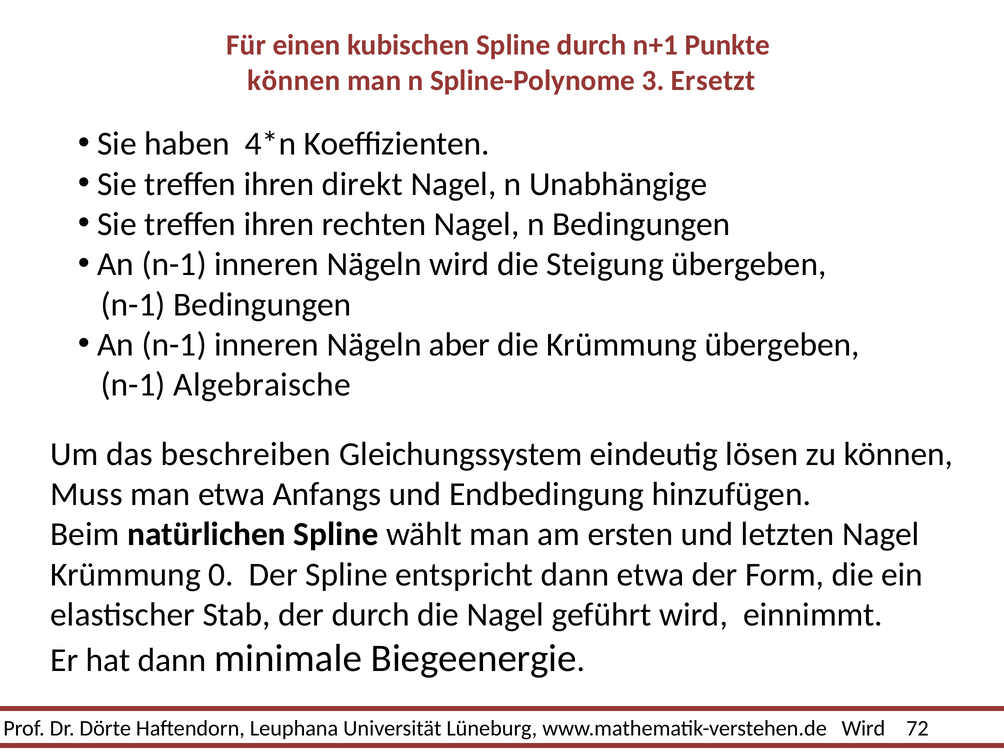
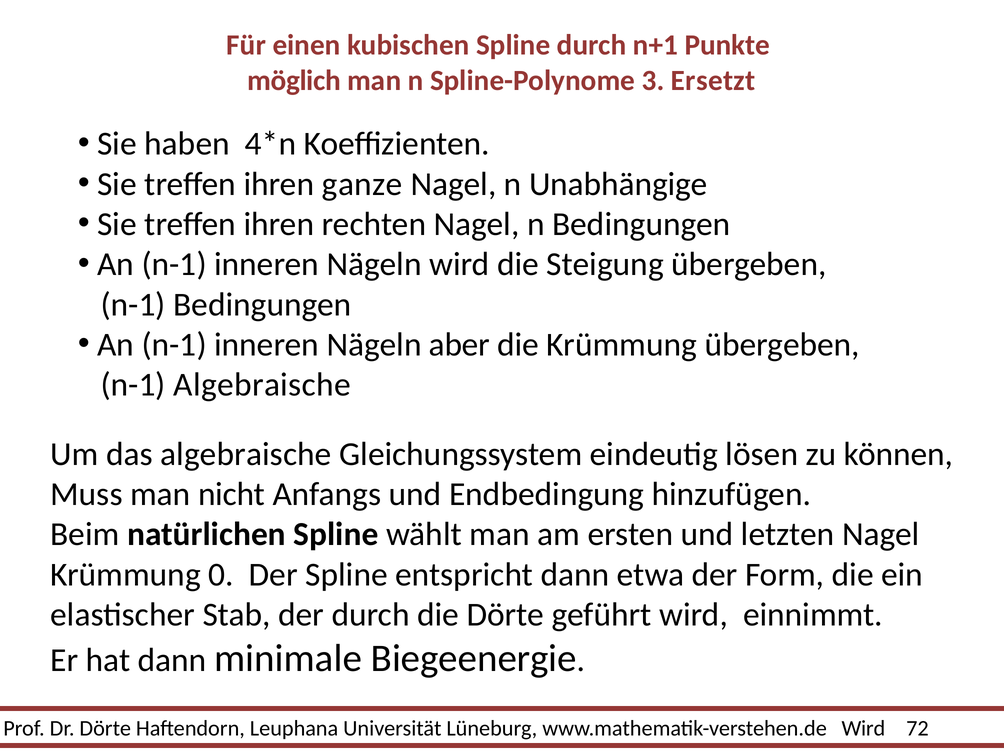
können at (294, 80): können -> möglich
direkt: direkt -> ganze
das beschreiben: beschreiben -> algebraische
man etwa: etwa -> nicht
die Nagel: Nagel -> Dörte
